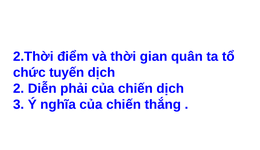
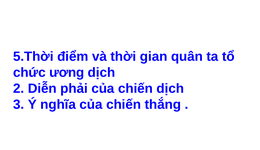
2.Thời: 2.Thời -> 5.Thời
tuyến: tuyến -> ương
